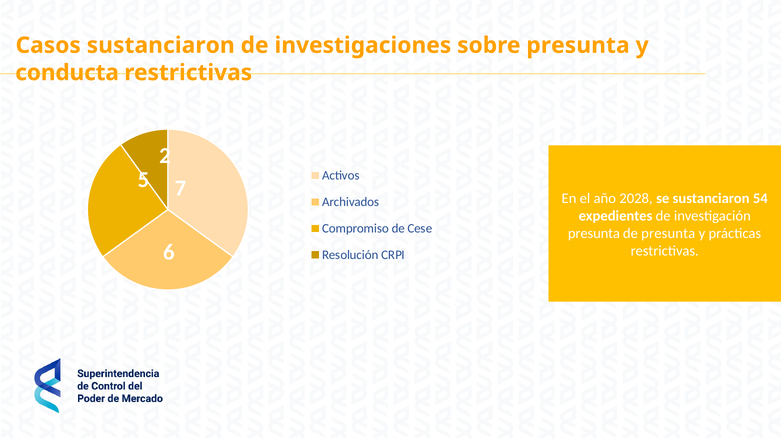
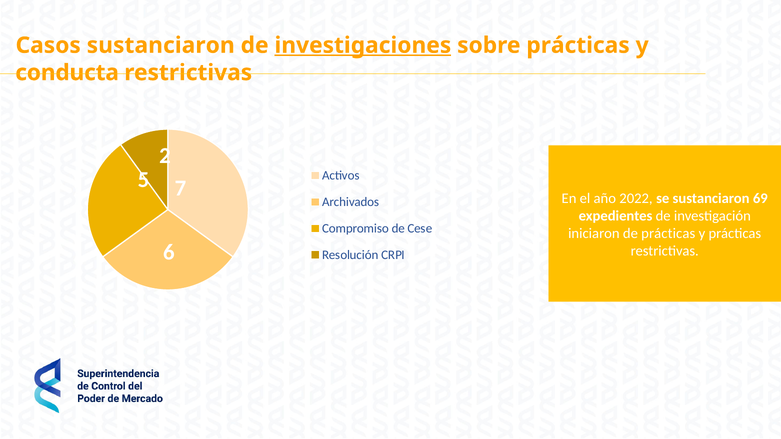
investigaciones underline: none -> present
sobre presunta: presunta -> prácticas
2028: 2028 -> 2022
54: 54 -> 69
presunta at (594, 233): presunta -> iniciaron
de presunta: presunta -> prácticas
